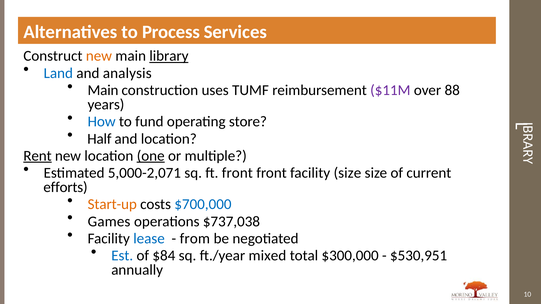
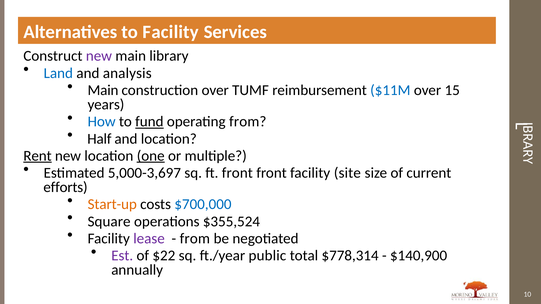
to Process: Process -> Facility
new at (99, 56) colour: orange -> purple
library underline: present -> none
construction uses: uses -> over
$11M colour: purple -> blue
88: 88 -> 15
fund underline: none -> present
operating store: store -> from
5,000-2,071: 5,000-2,071 -> 5,000-3,697
facility size: size -> site
Games: Games -> Square
$737,038: $737,038 -> $355,524
lease colour: blue -> purple
Est colour: blue -> purple
$84: $84 -> $22
mixed: mixed -> public
$300,000: $300,000 -> $778,314
$530,951: $530,951 -> $140,900
